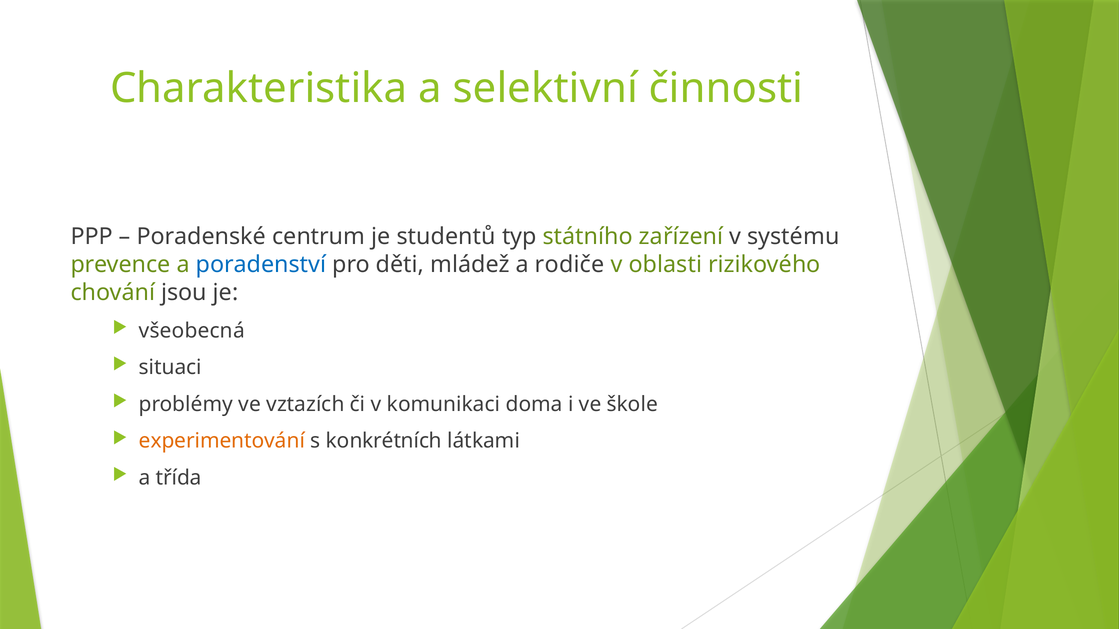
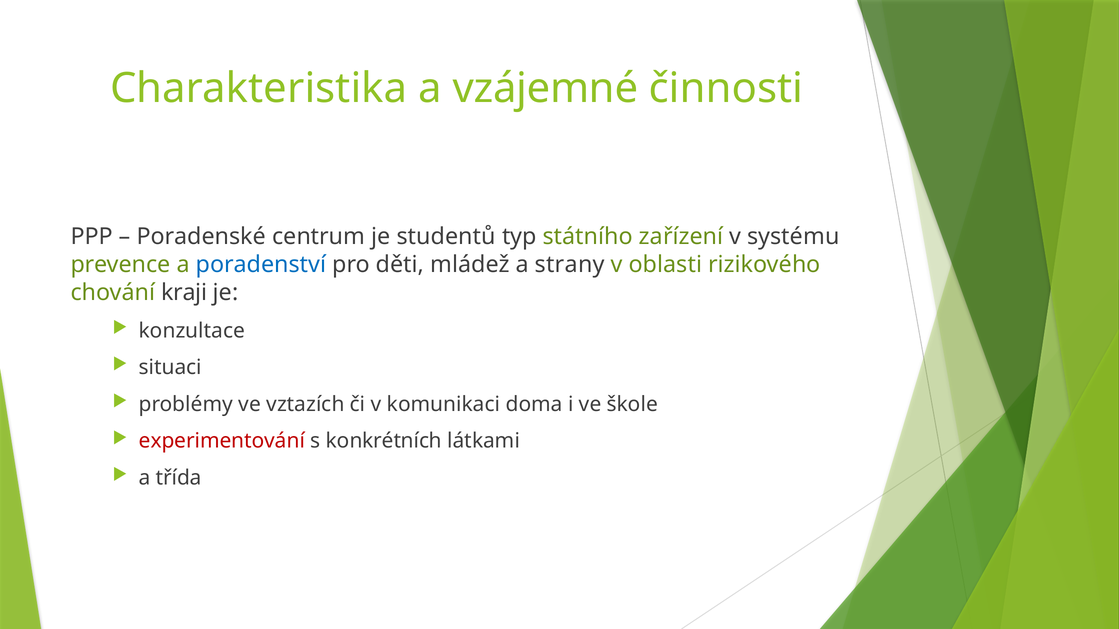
selektivní: selektivní -> vzájemné
rodiče: rodiče -> strany
jsou: jsou -> kraji
všeobecná: všeobecná -> konzultace
experimentování colour: orange -> red
